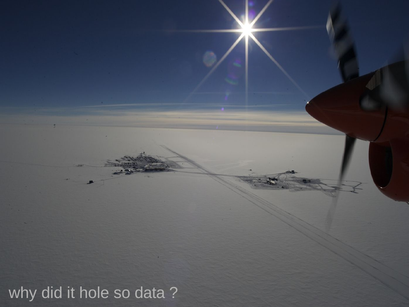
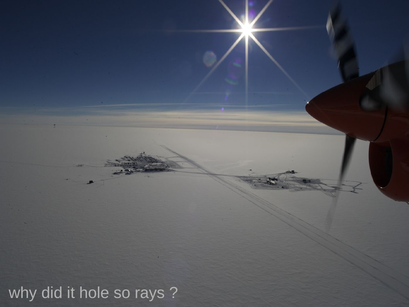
data: data -> rays
